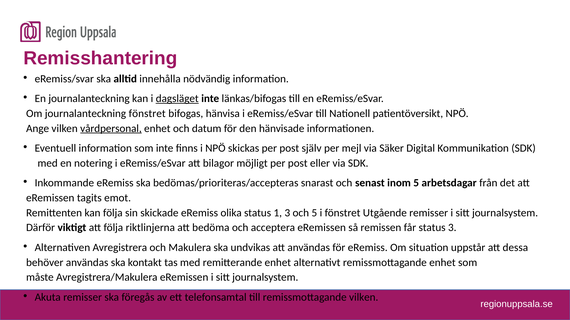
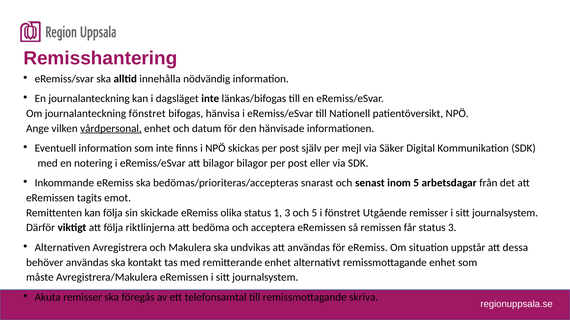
dagsläget underline: present -> none
bilagor möjligt: möjligt -> bilagor
remissmottagande vilken: vilken -> skriva
